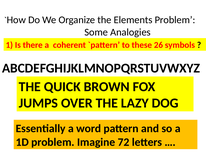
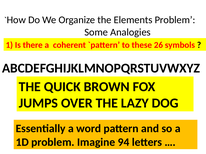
72: 72 -> 94
